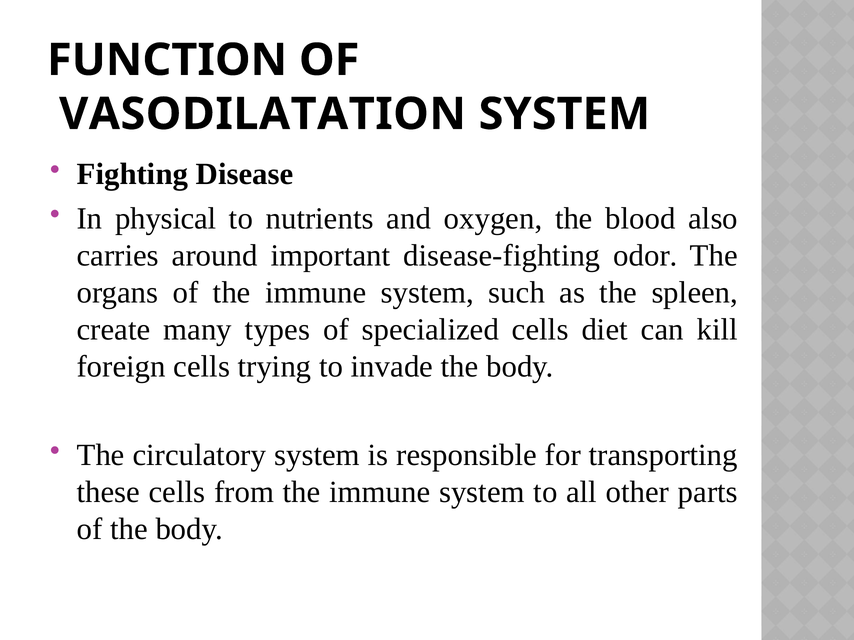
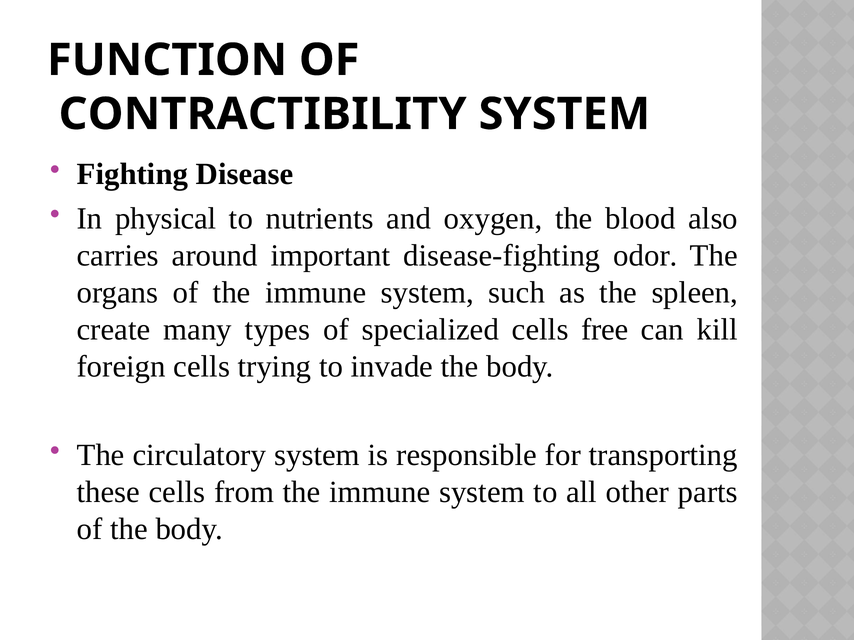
VASODILATATION: VASODILATATION -> CONTRACTIBILITY
diet: diet -> free
